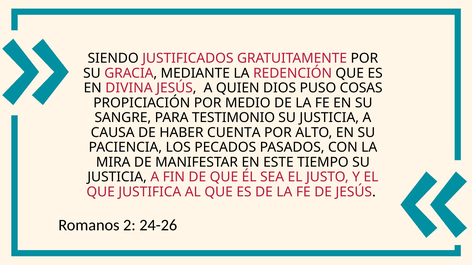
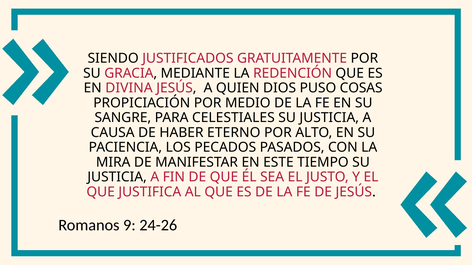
TESTIMONIO: TESTIMONIO -> CELESTIALES
CUENTA: CUENTA -> ETERNO
2: 2 -> 9
